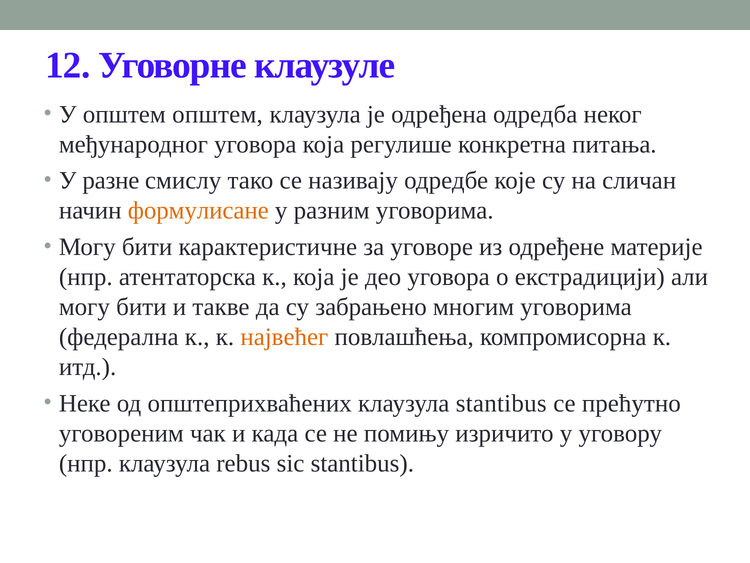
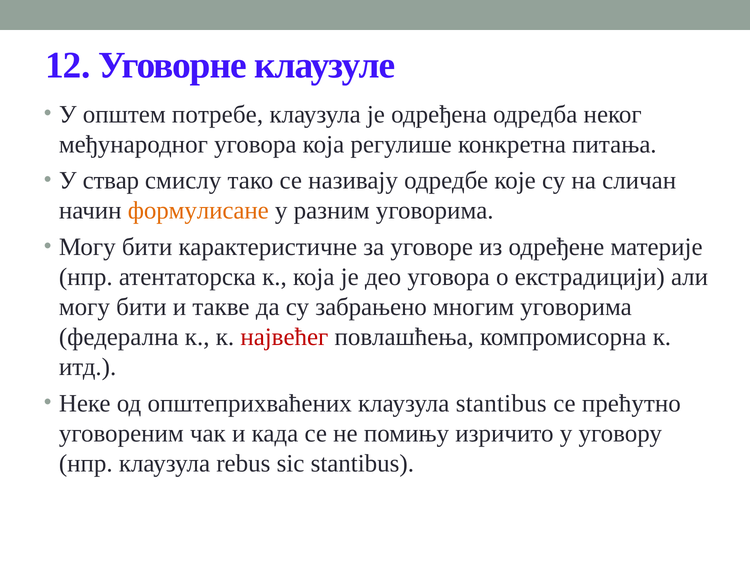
општем општем: општем -> потребе
разне: разне -> ствар
највећег colour: orange -> red
